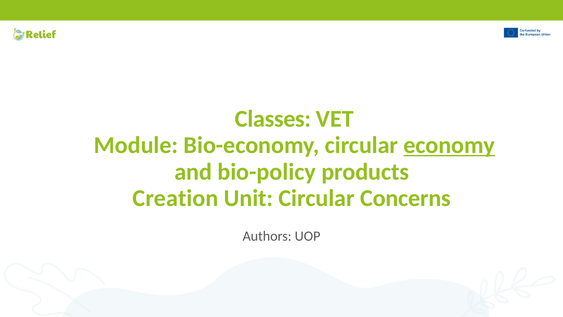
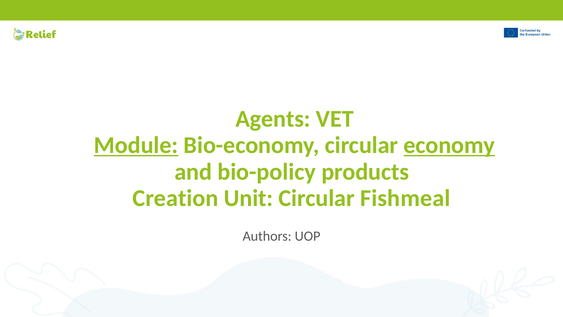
Classes: Classes -> Agents
Module underline: none -> present
Concerns: Concerns -> Fishmeal
